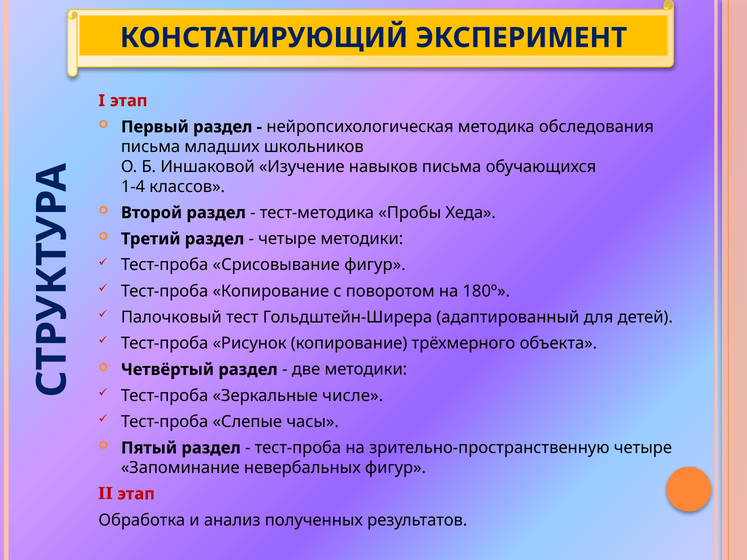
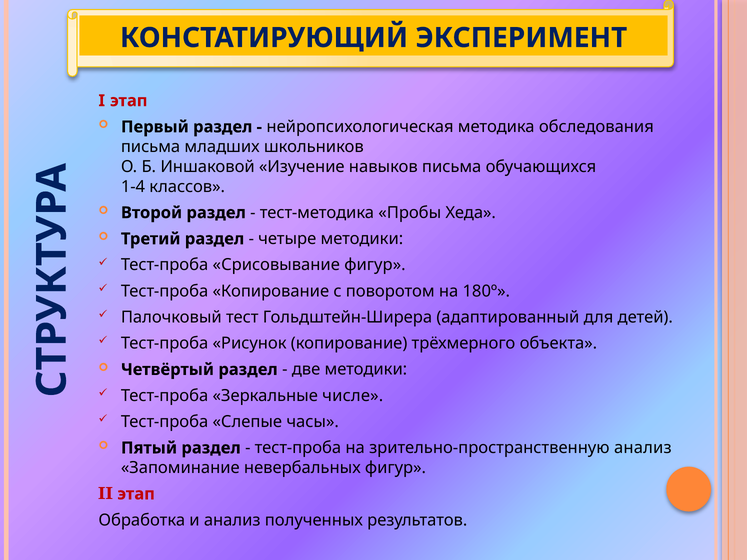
зрительно-пространственную четыре: четыре -> анализ
